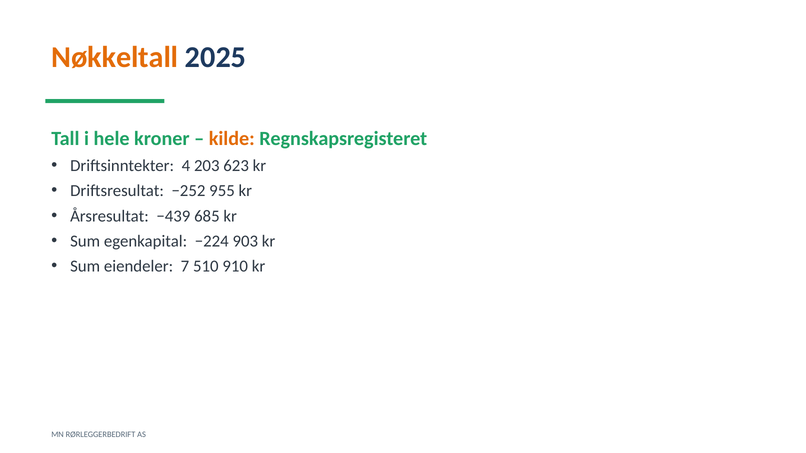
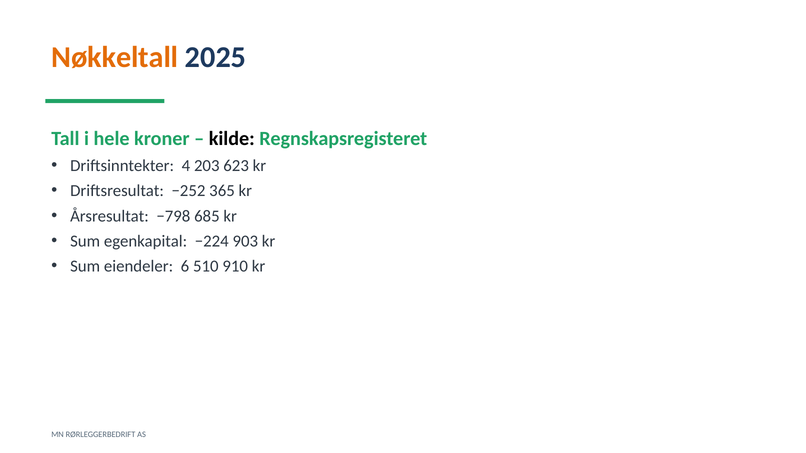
kilde colour: orange -> black
955: 955 -> 365
−439: −439 -> −798
7: 7 -> 6
